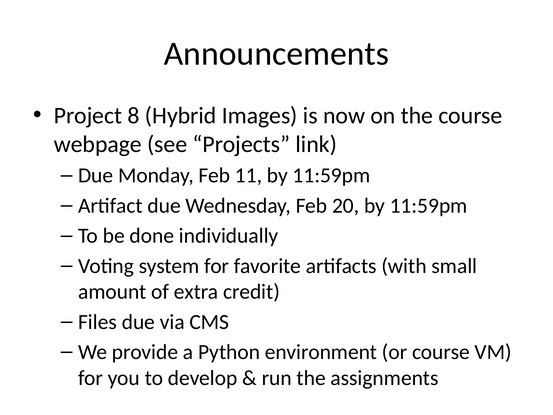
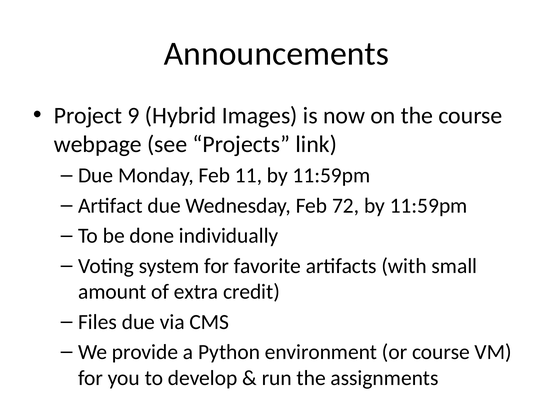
8: 8 -> 9
20: 20 -> 72
